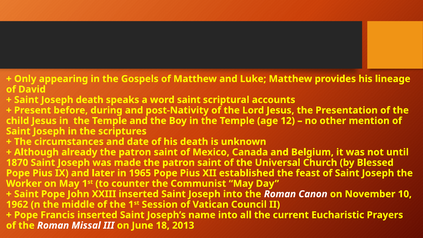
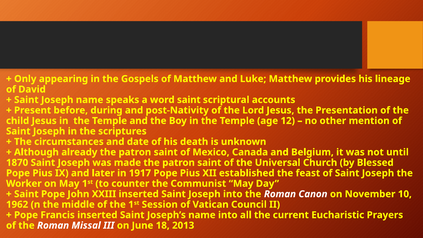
Joseph death: death -> name
1965: 1965 -> 1917
